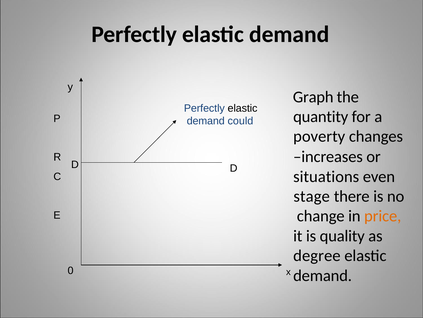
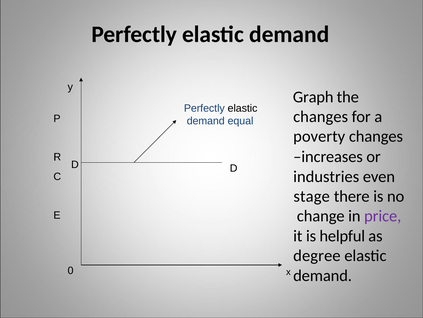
quantity at (321, 117): quantity -> changes
could: could -> equal
situations: situations -> industries
price colour: orange -> purple
quality: quality -> helpful
